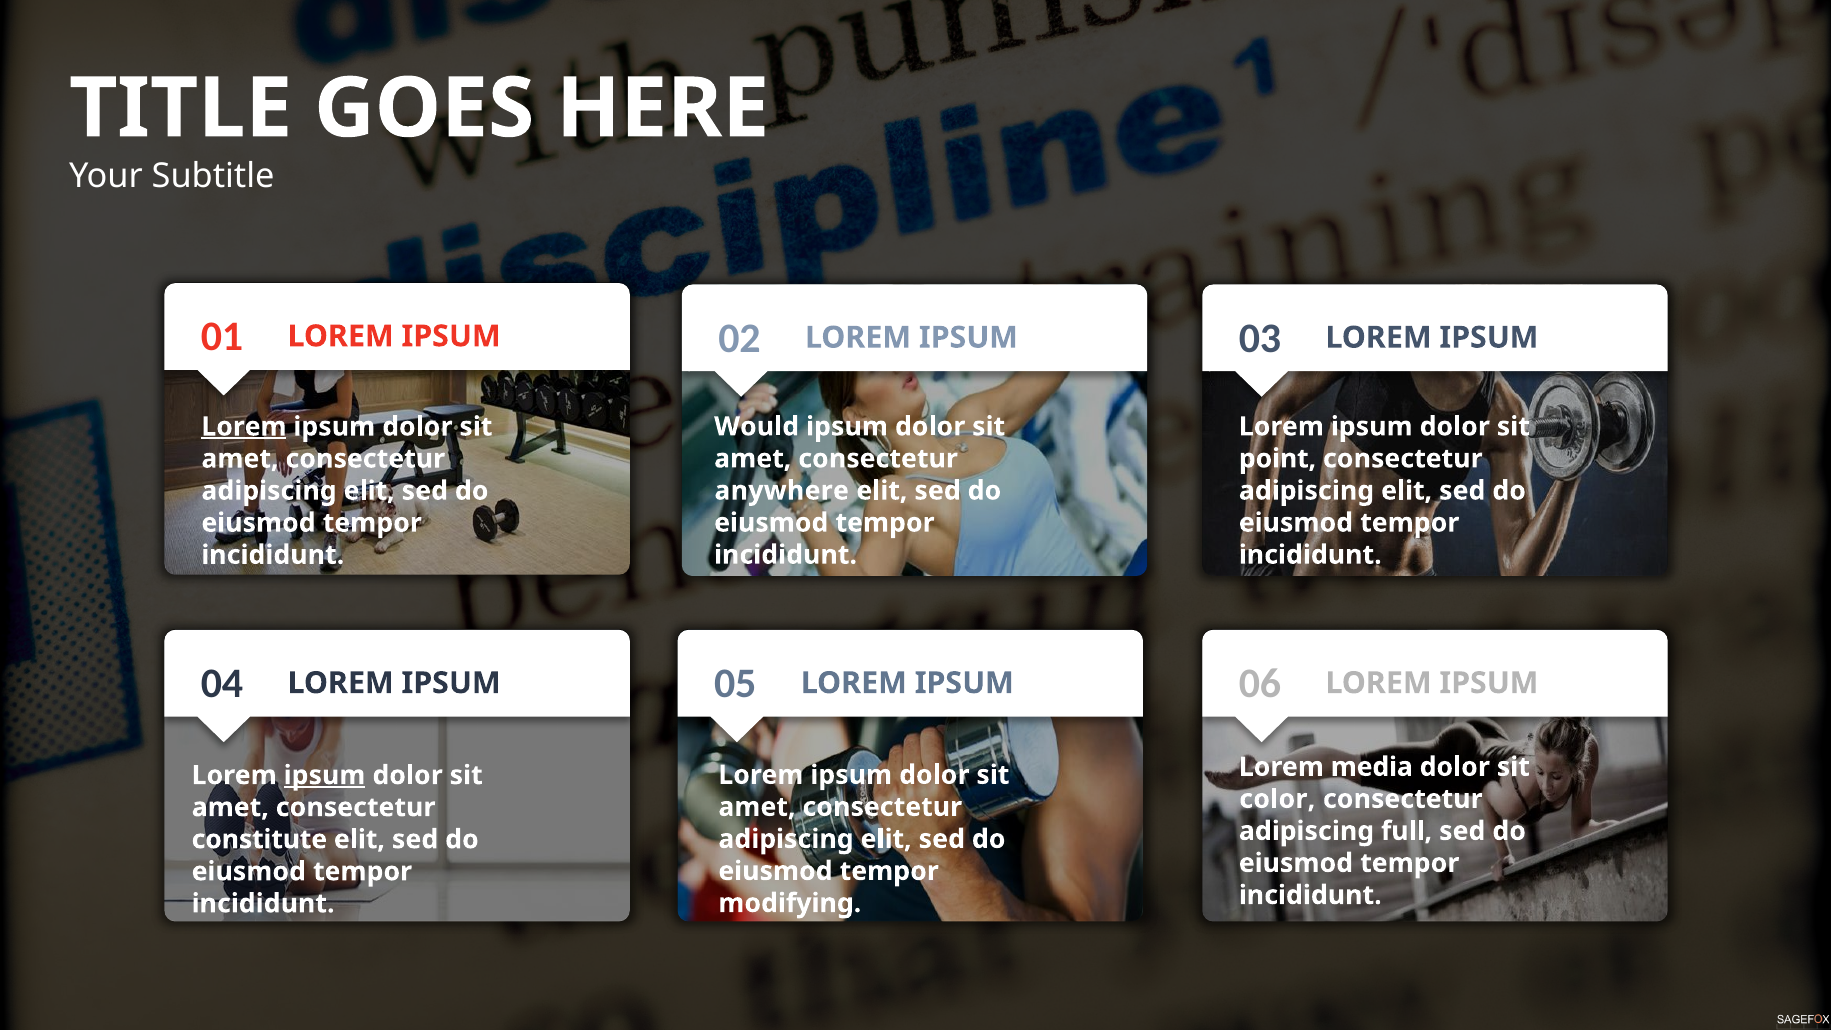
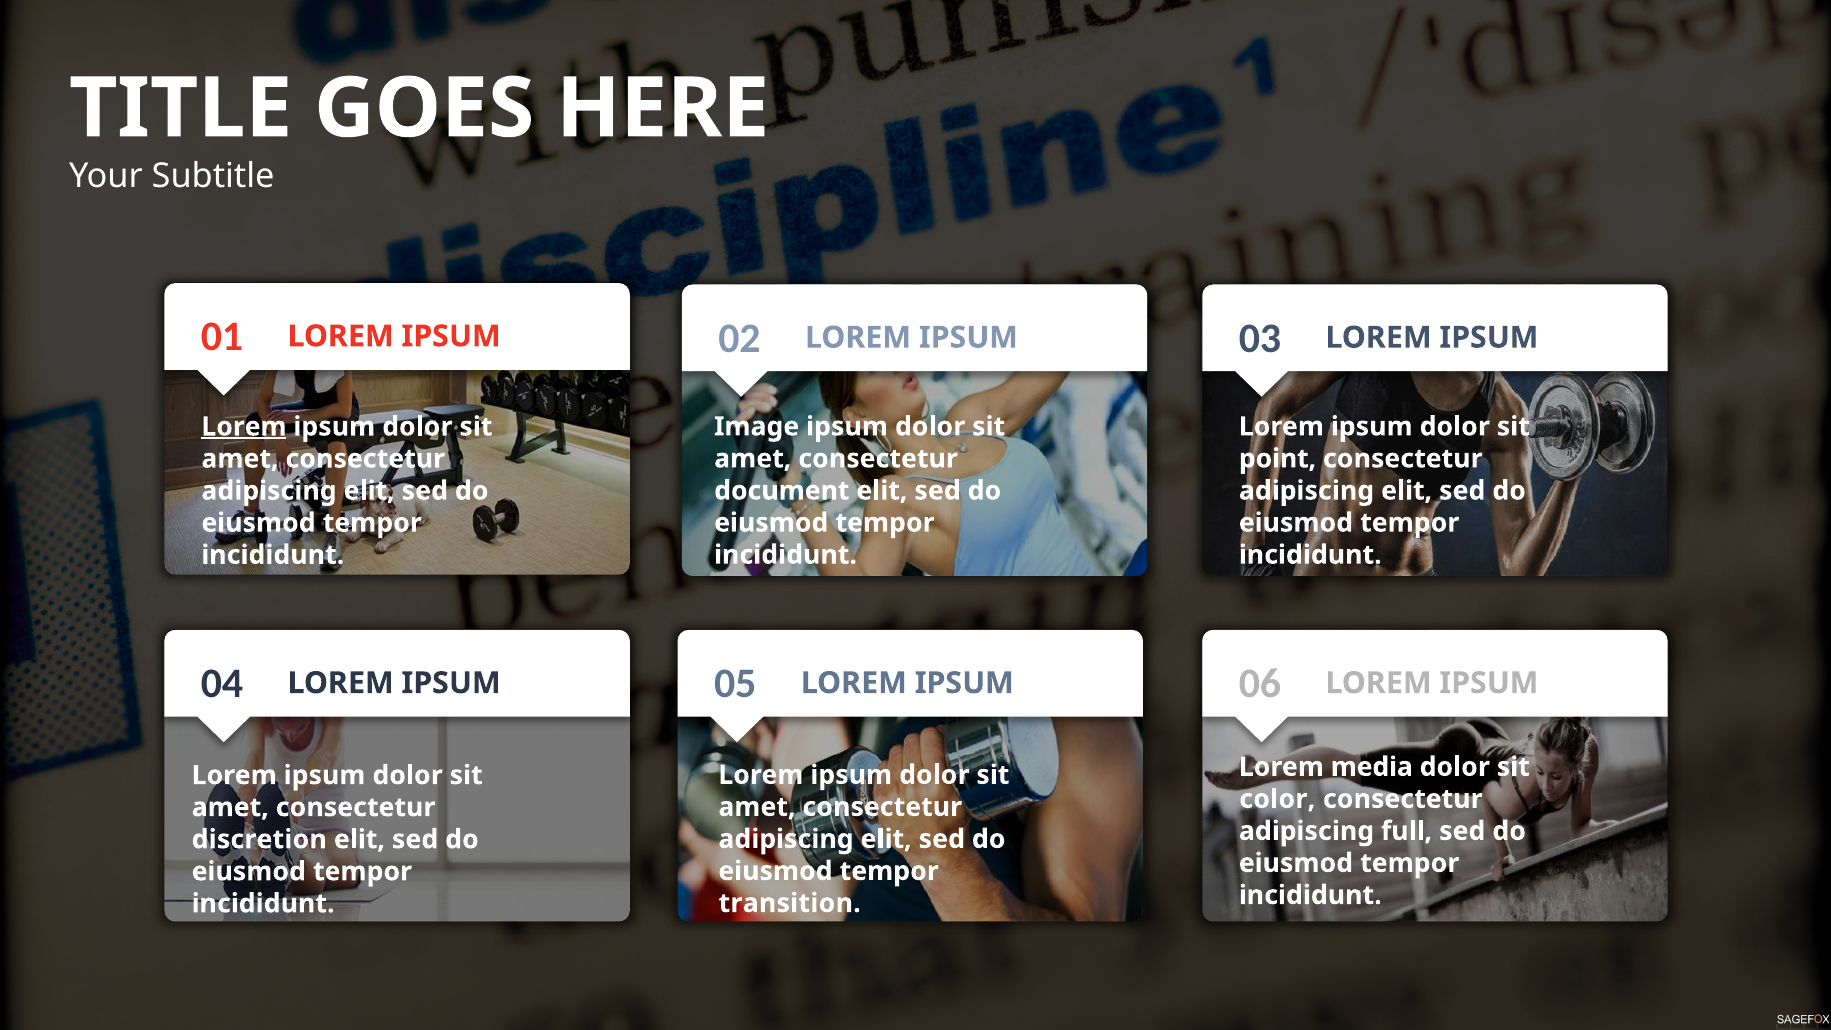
Would: Would -> Image
anywhere: anywhere -> document
ipsum at (325, 775) underline: present -> none
constitute: constitute -> discretion
modifying: modifying -> transition
